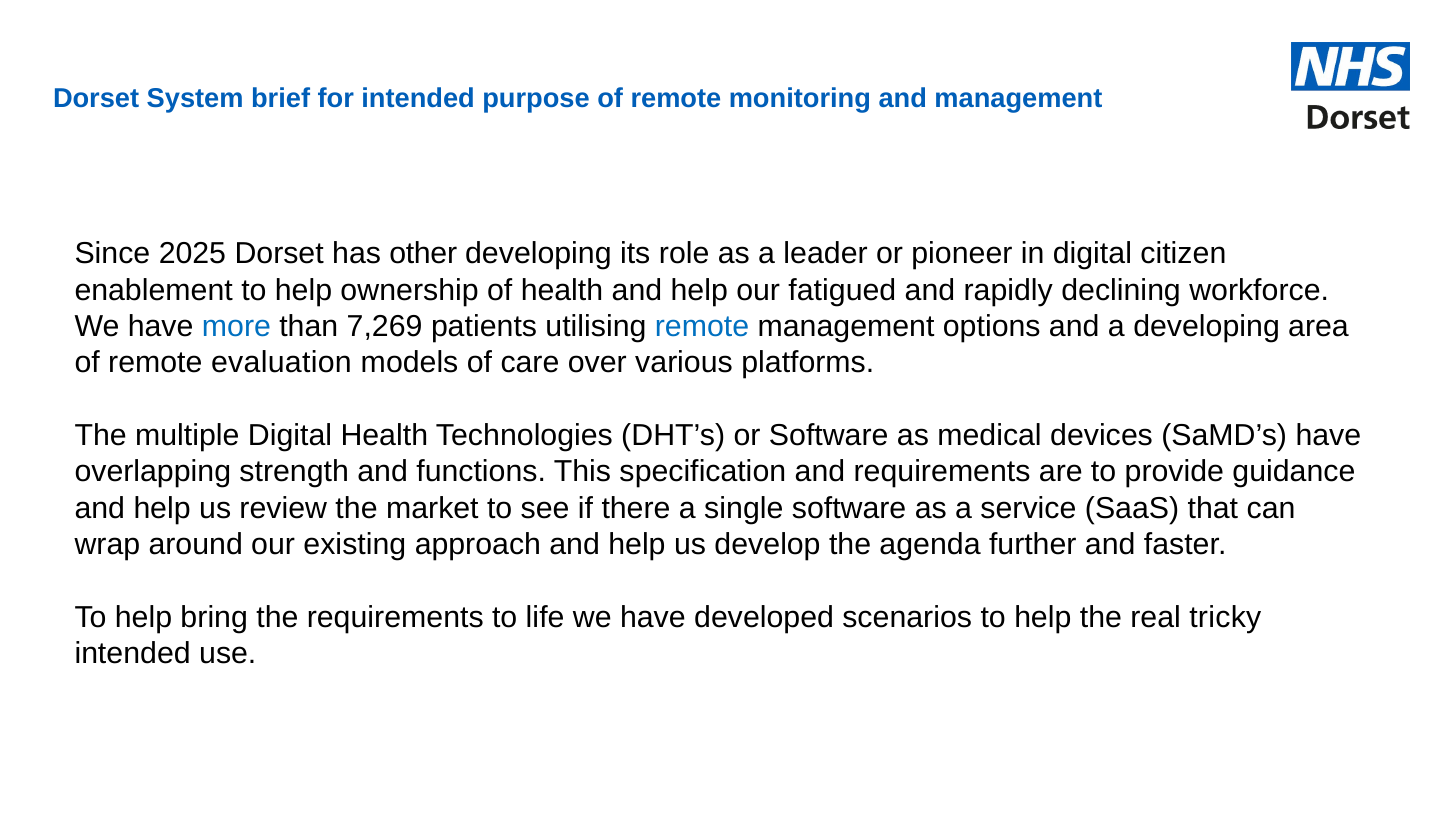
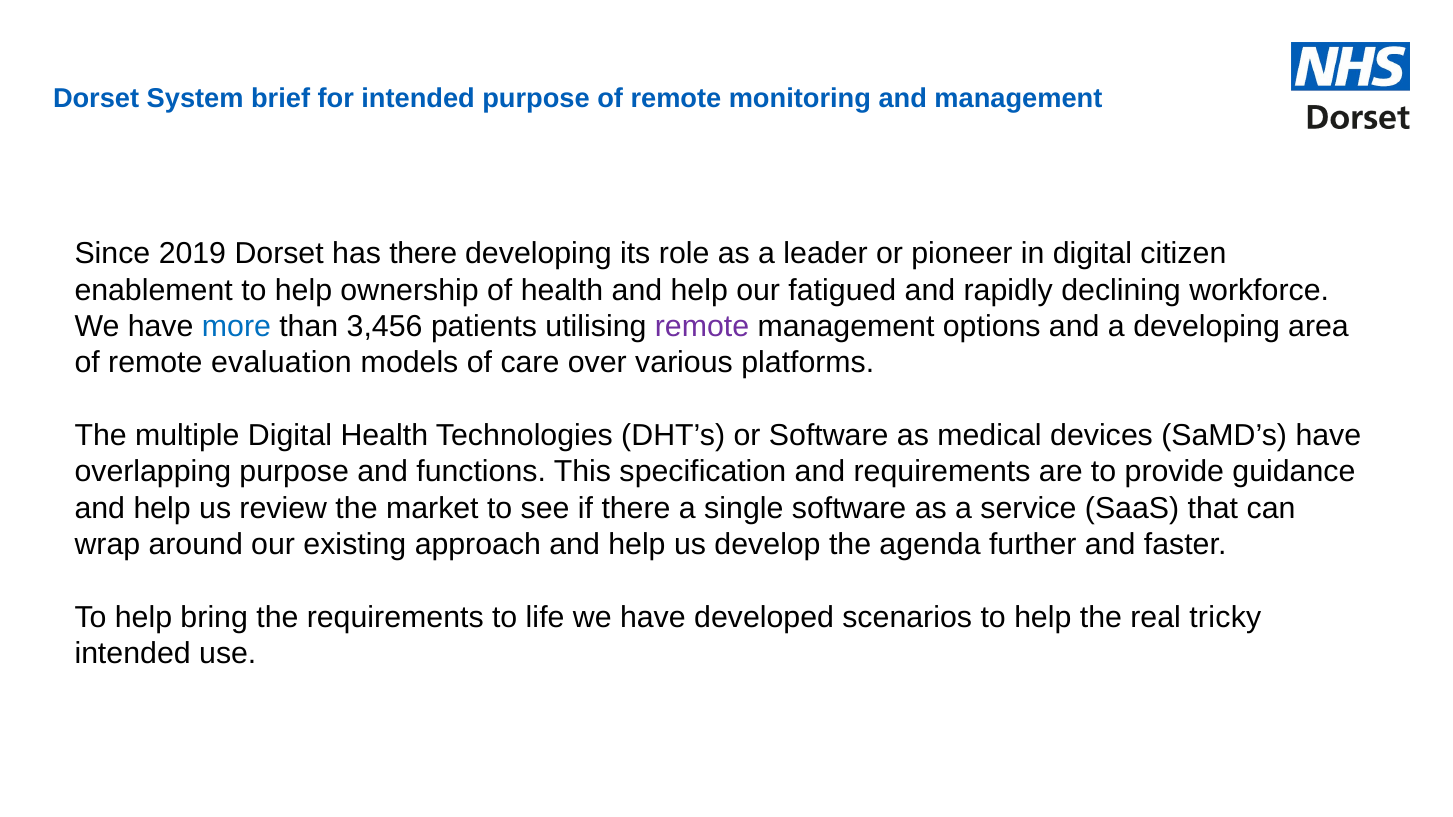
2025: 2025 -> 2019
has other: other -> there
7,269: 7,269 -> 3,456
remote at (702, 327) colour: blue -> purple
overlapping strength: strength -> purpose
